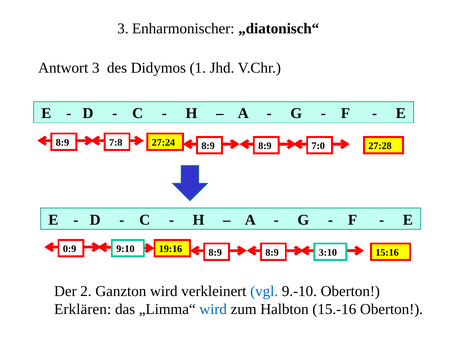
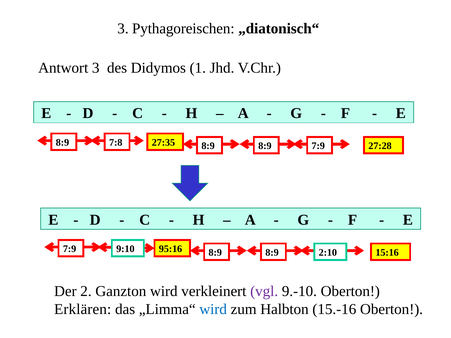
Enharmonischer: Enharmonischer -> Pythagoreischen
27:24: 27:24 -> 27:35
8:9 7:0: 7:0 -> 7:9
0:9 at (70, 249): 0:9 -> 7:9
19:16: 19:16 -> 95:16
3:10: 3:10 -> 2:10
vgl colour: blue -> purple
